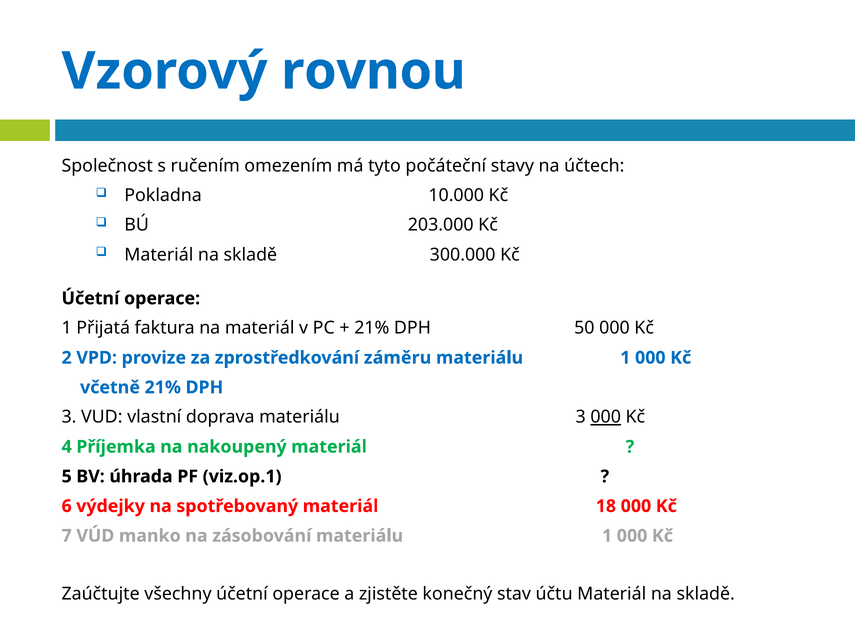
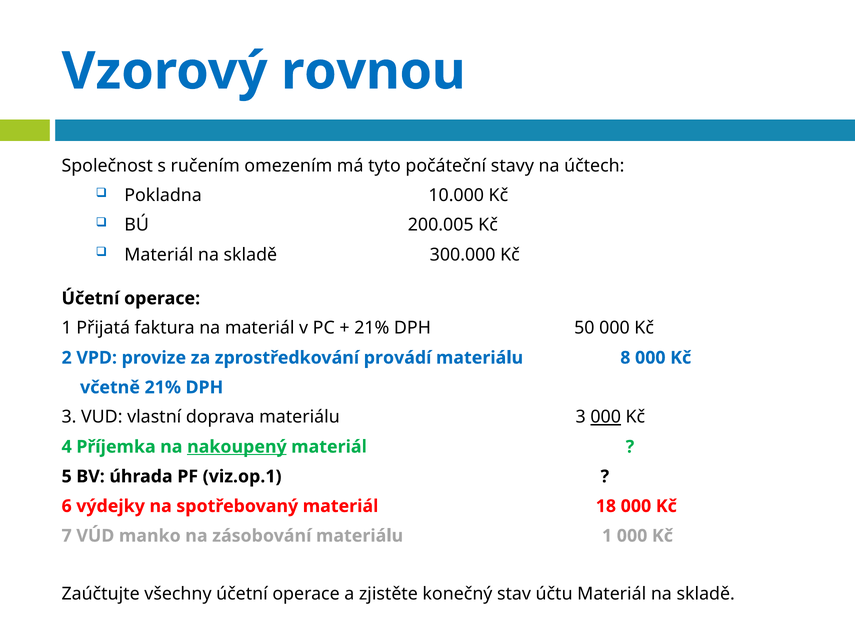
203.000: 203.000 -> 200.005
záměru: záměru -> provádí
1 at (625, 358): 1 -> 8
nakoupený underline: none -> present
